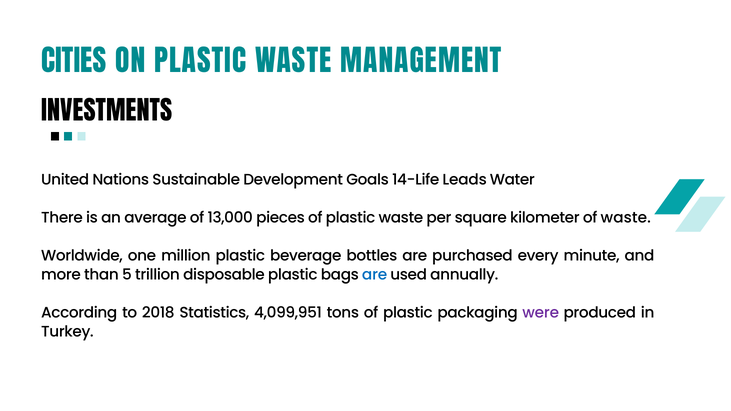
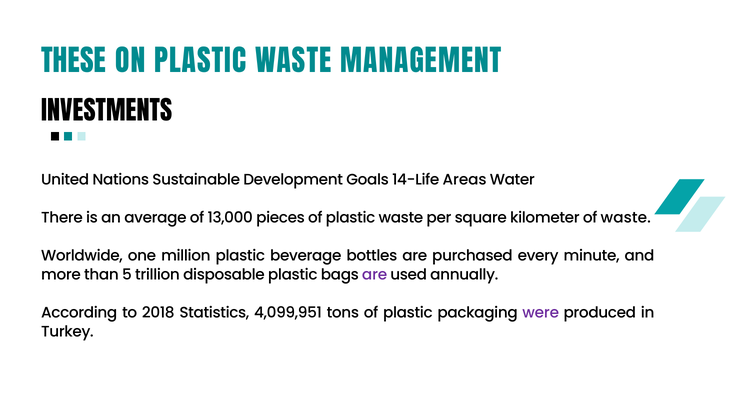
CITIES: CITIES -> THESE
Leads: Leads -> Areas
are at (375, 275) colour: blue -> purple
